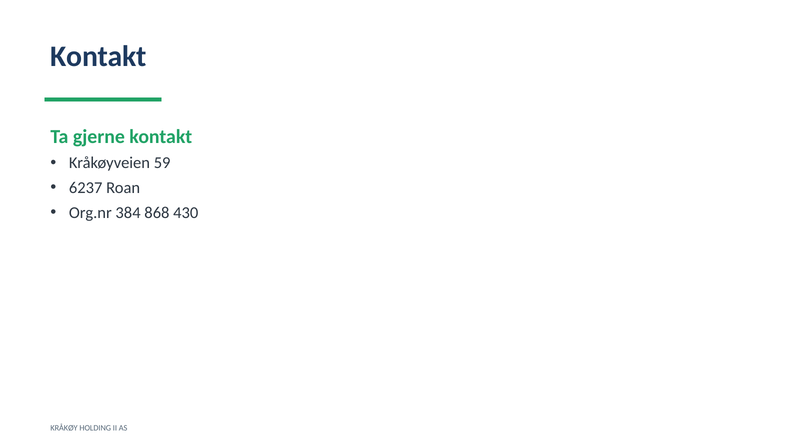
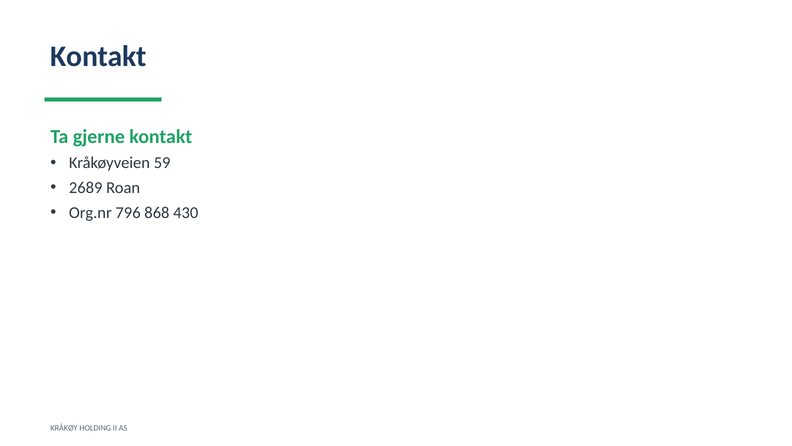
6237: 6237 -> 2689
384: 384 -> 796
